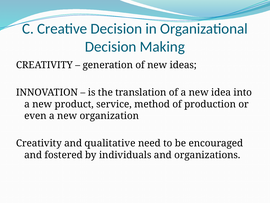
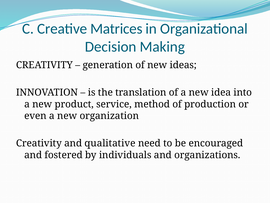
Creative Decision: Decision -> Matrices
